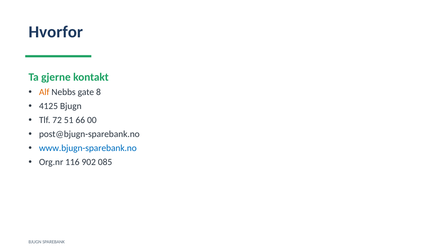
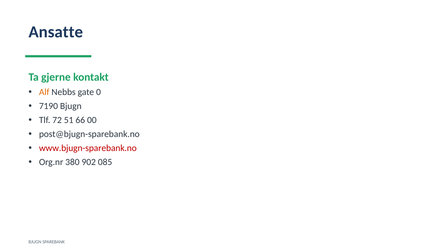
Hvorfor: Hvorfor -> Ansatte
8: 8 -> 0
4125: 4125 -> 7190
www.bjugn-sparebank.no colour: blue -> red
116: 116 -> 380
